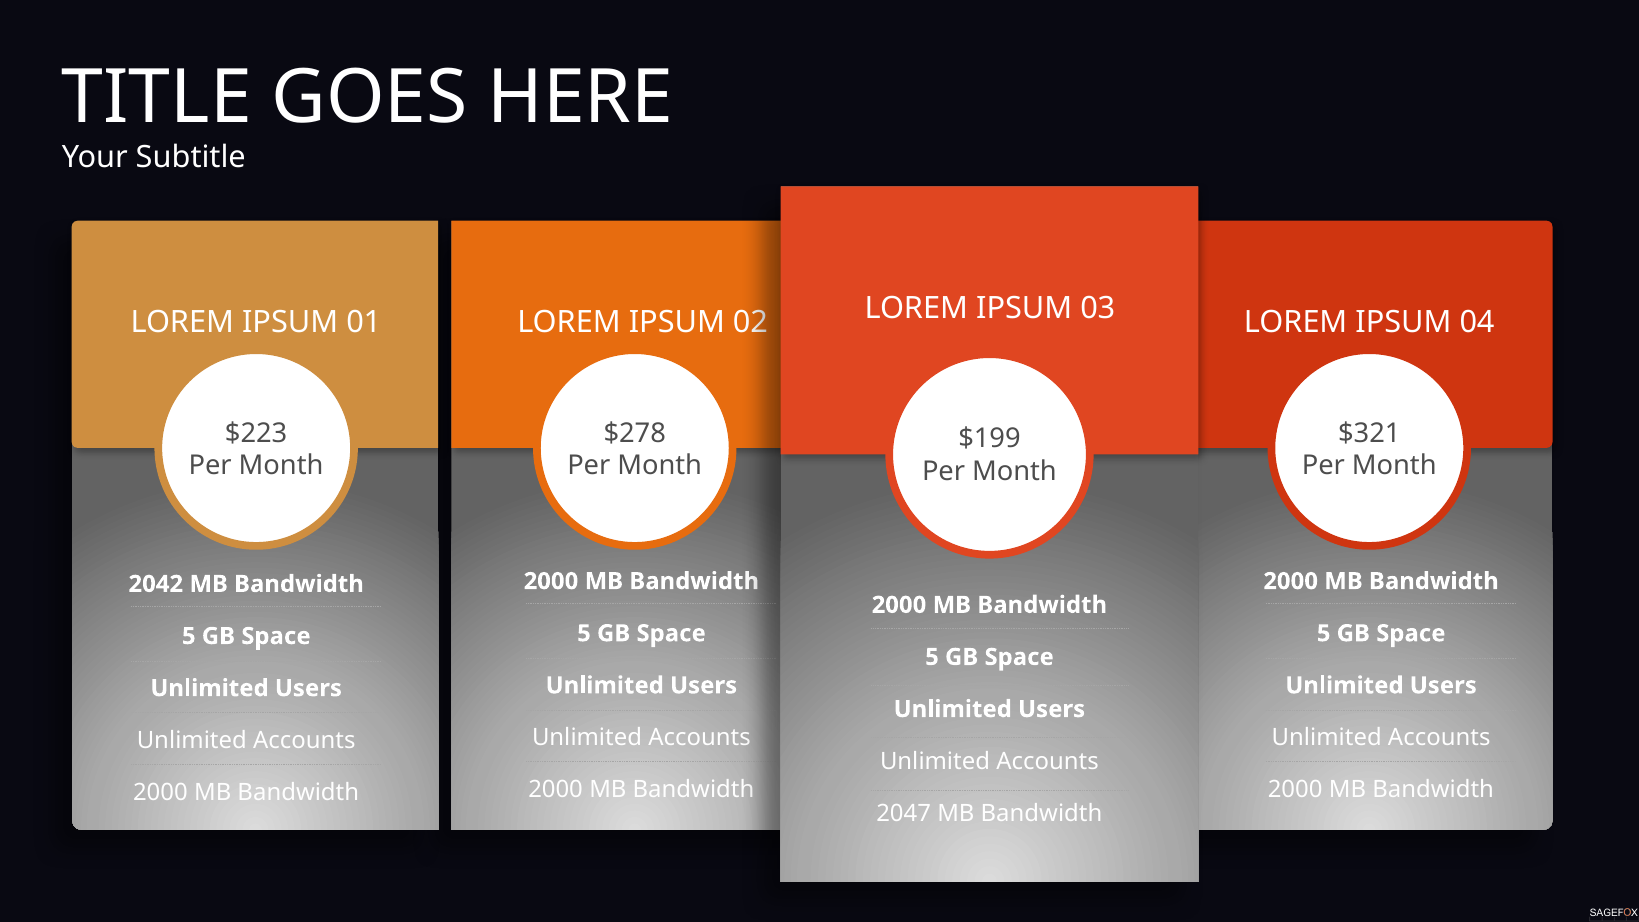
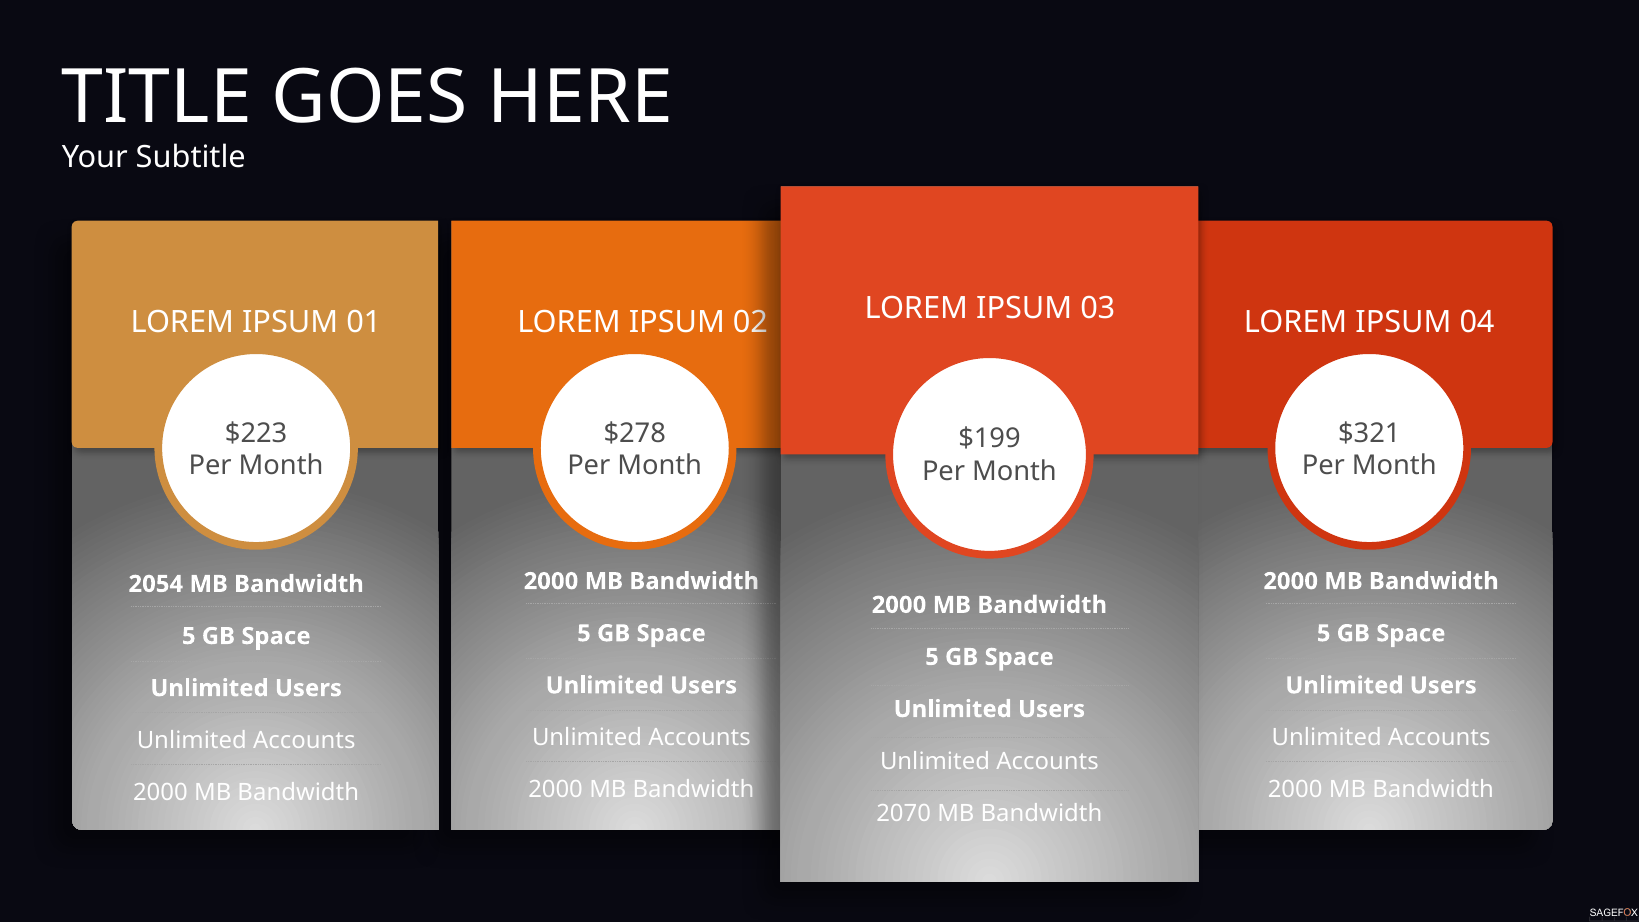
2042: 2042 -> 2054
2047: 2047 -> 2070
